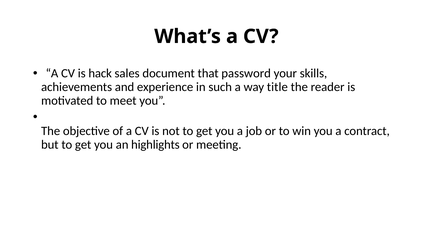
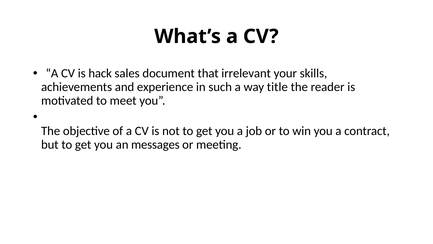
password: password -> irrelevant
highlights: highlights -> messages
